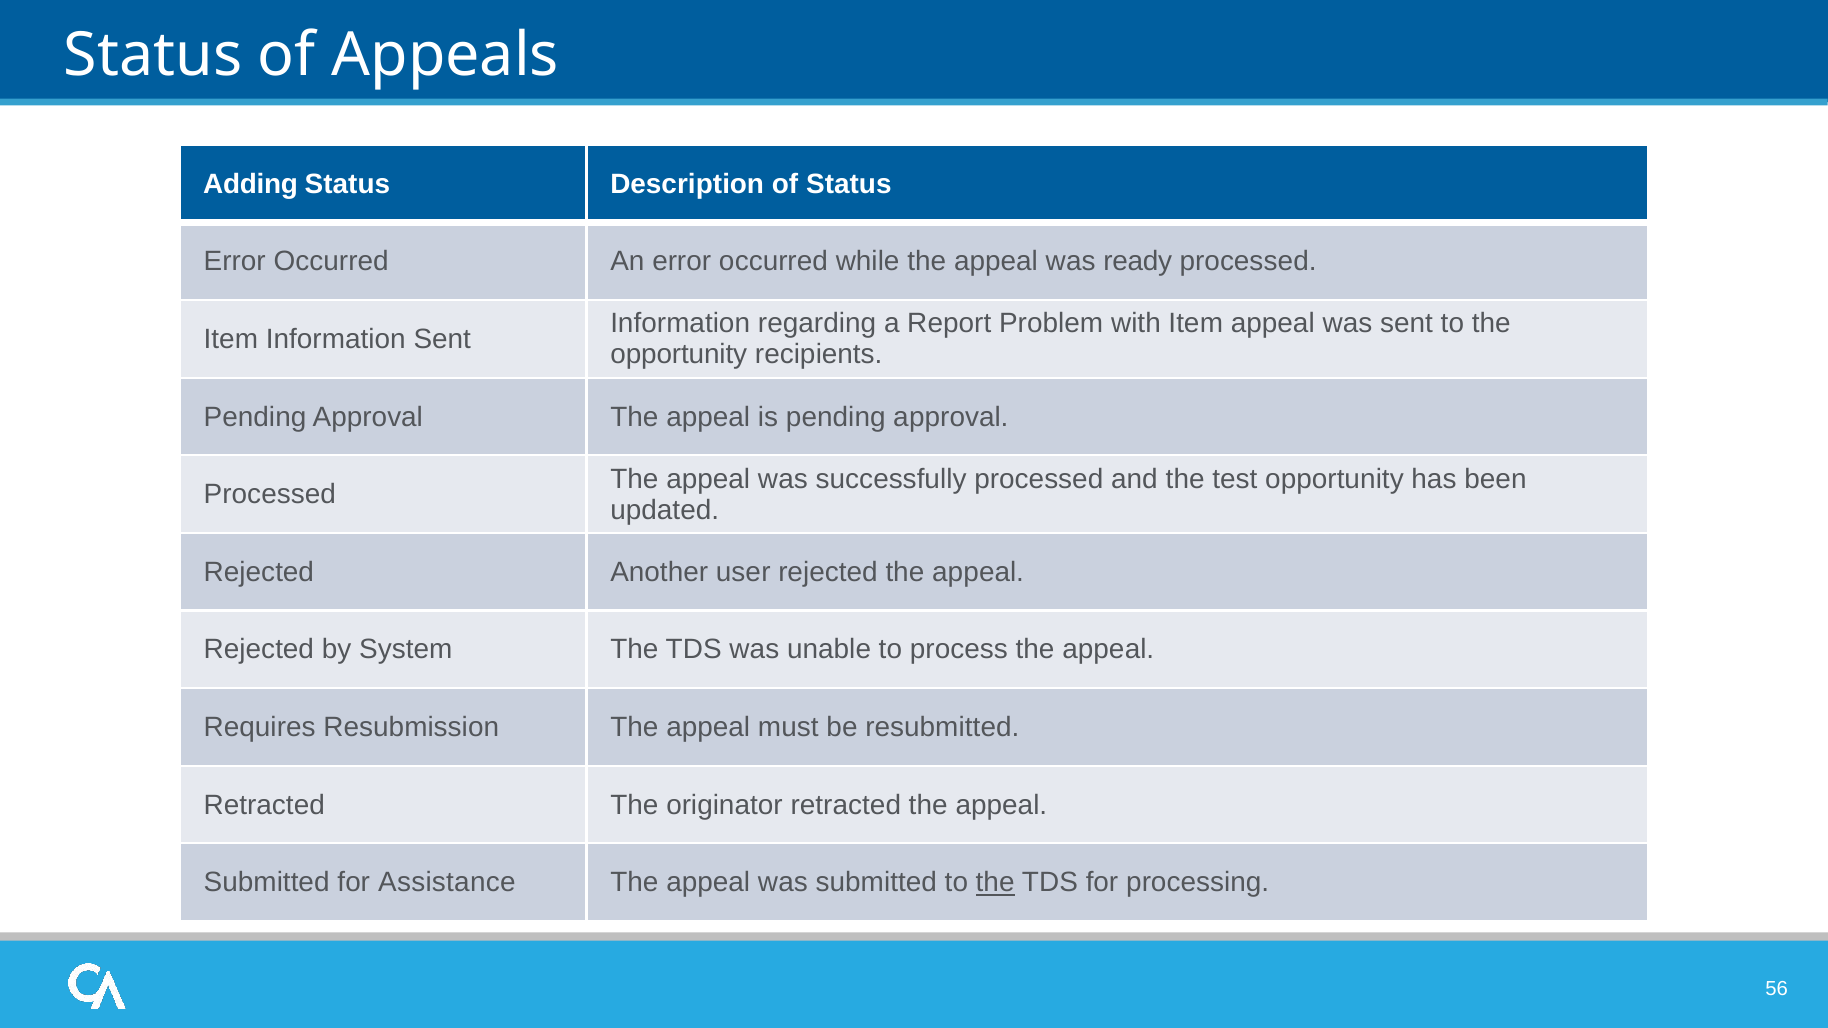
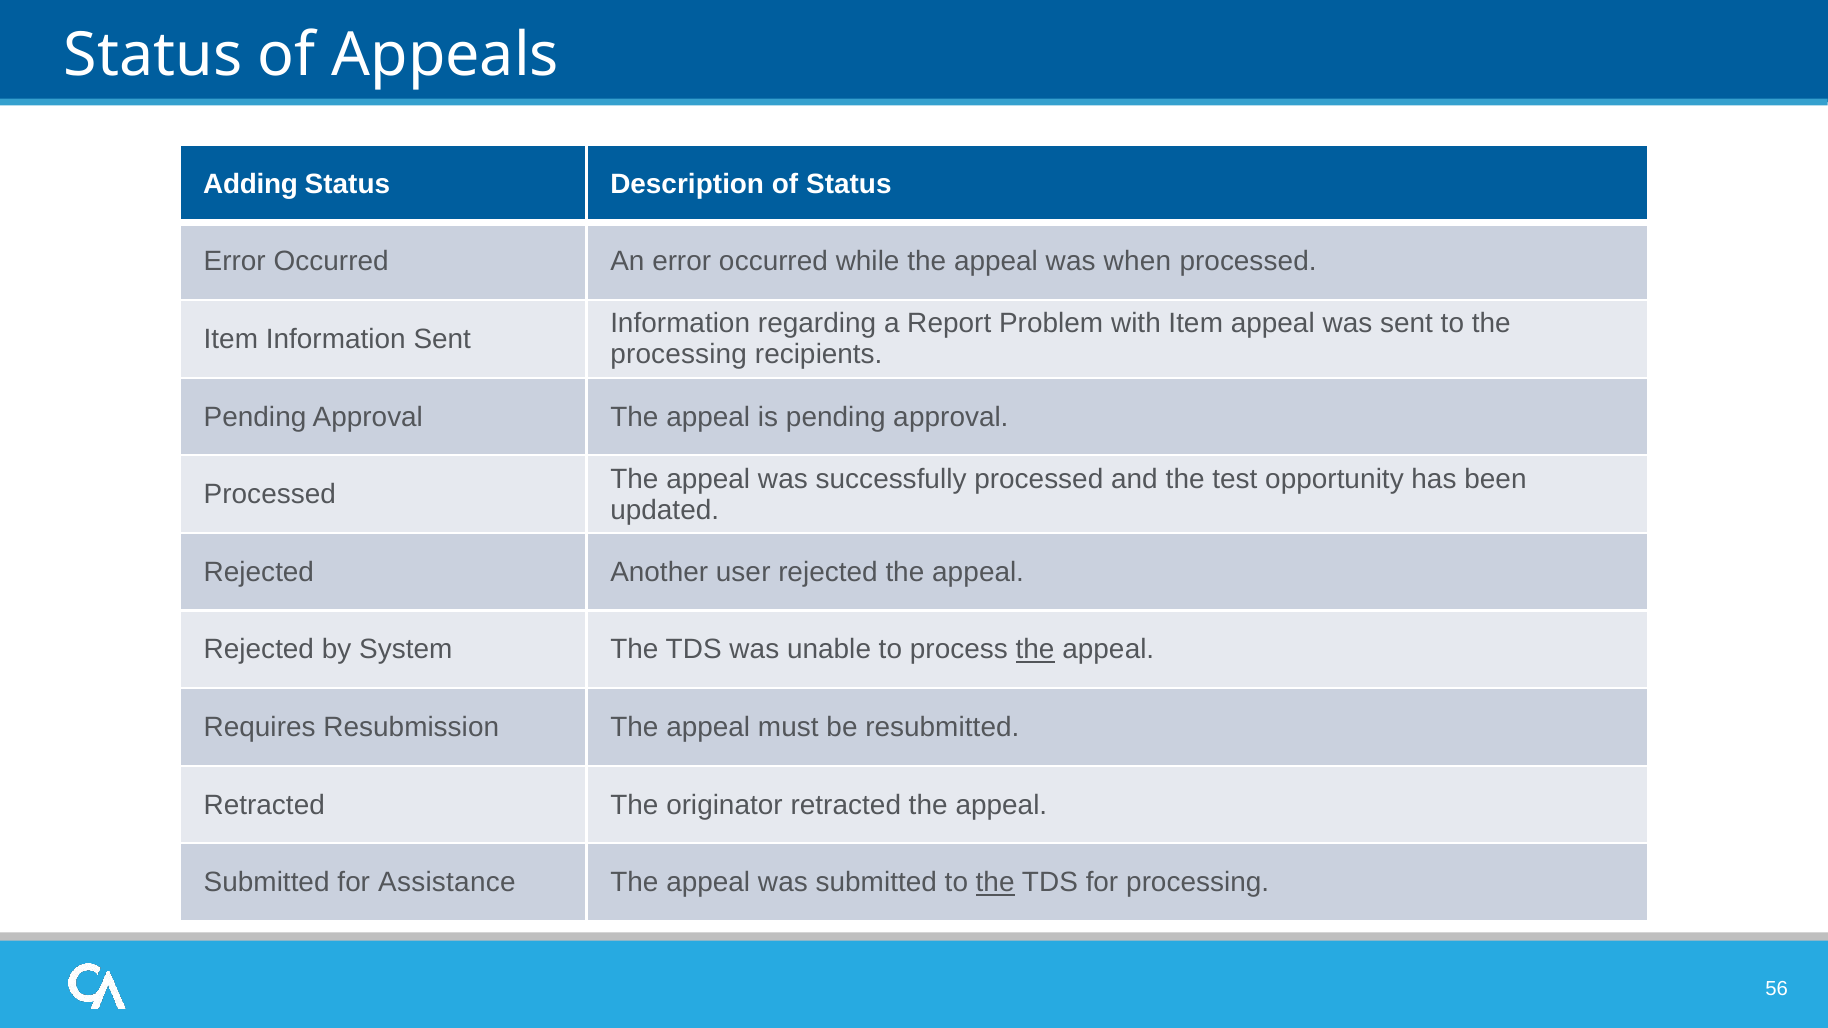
ready: ready -> when
opportunity at (679, 355): opportunity -> processing
the at (1035, 650) underline: none -> present
